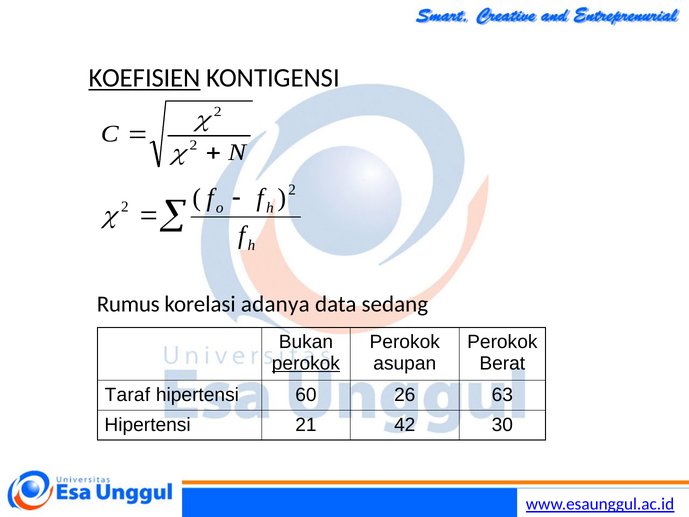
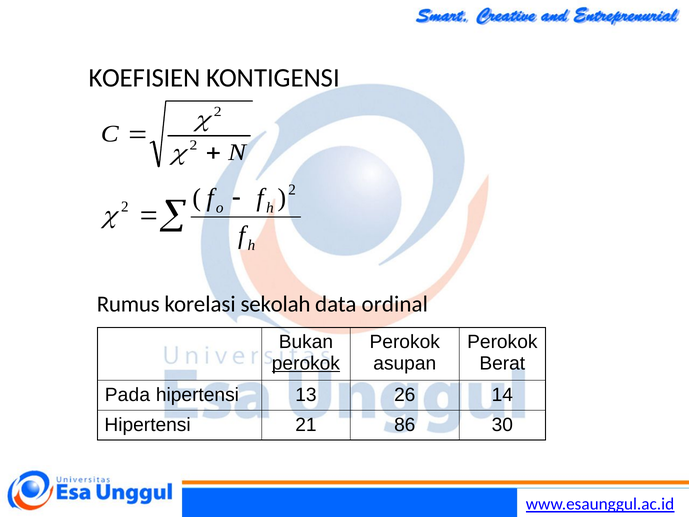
KOEFISIEN underline: present -> none
adanya: adanya -> sekolah
sedang: sedang -> ordinal
Taraf: Taraf -> Pada
60: 60 -> 13
63: 63 -> 14
42: 42 -> 86
